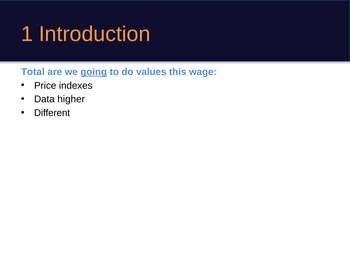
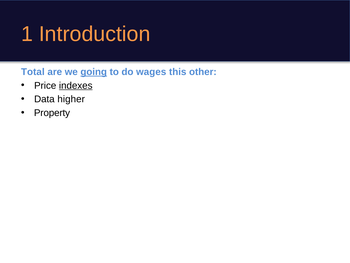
values: values -> wages
wage: wage -> other
indexes underline: none -> present
Different: Different -> Property
